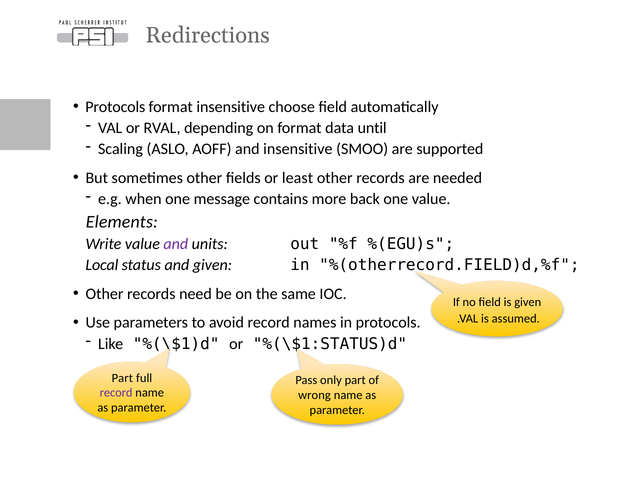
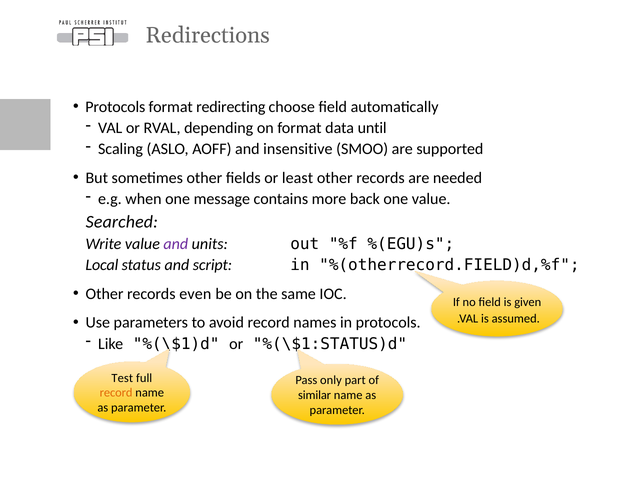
format insensitive: insensitive -> redirecting
Elements: Elements -> Searched
and given: given -> script
need: need -> even
Part at (122, 378): Part -> Test
record at (116, 393) colour: purple -> orange
wrong: wrong -> similar
